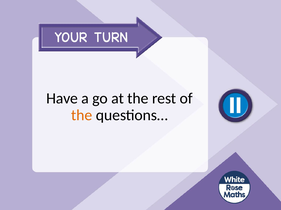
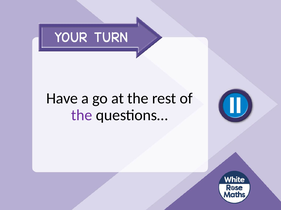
the at (82, 116) colour: orange -> purple
